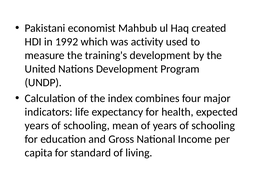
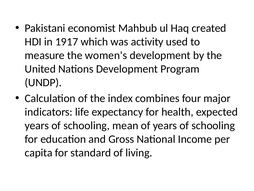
1992: 1992 -> 1917
training's: training's -> women's
